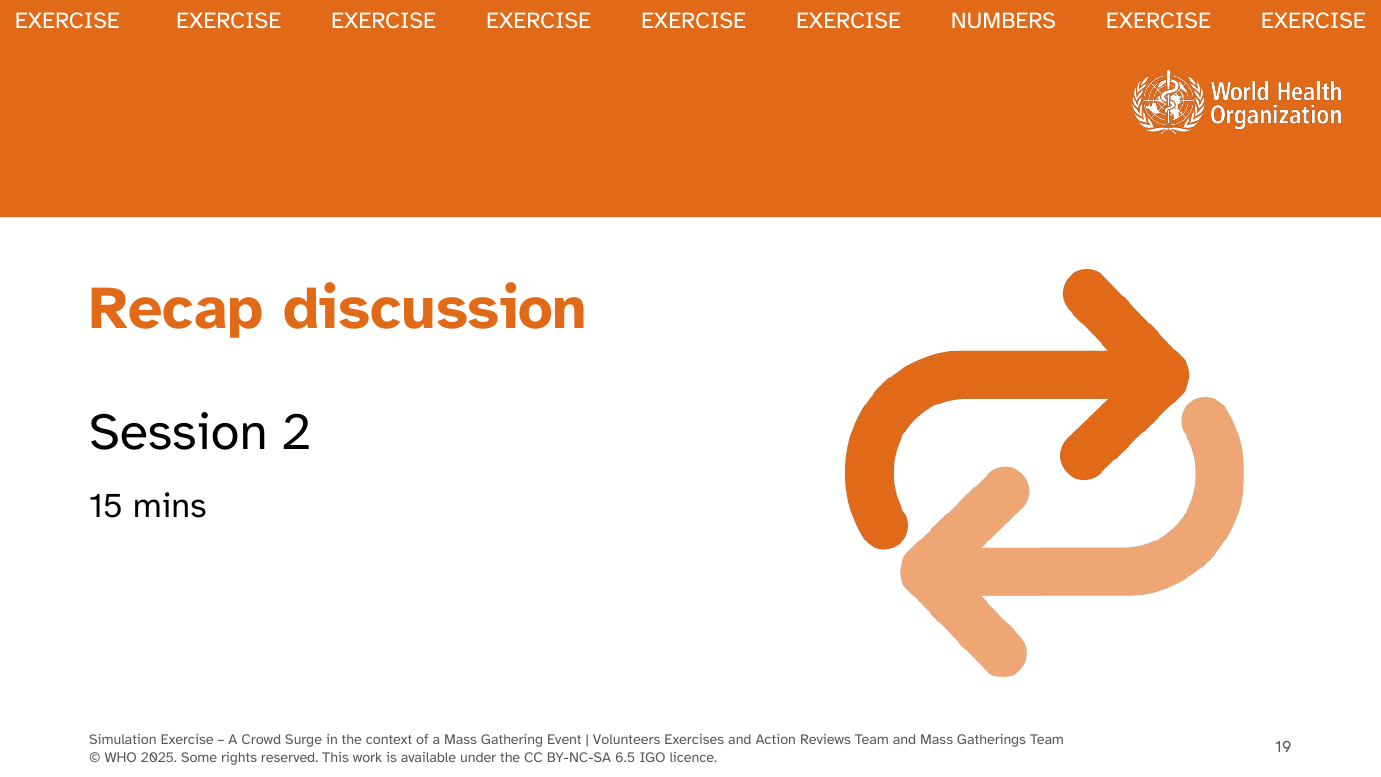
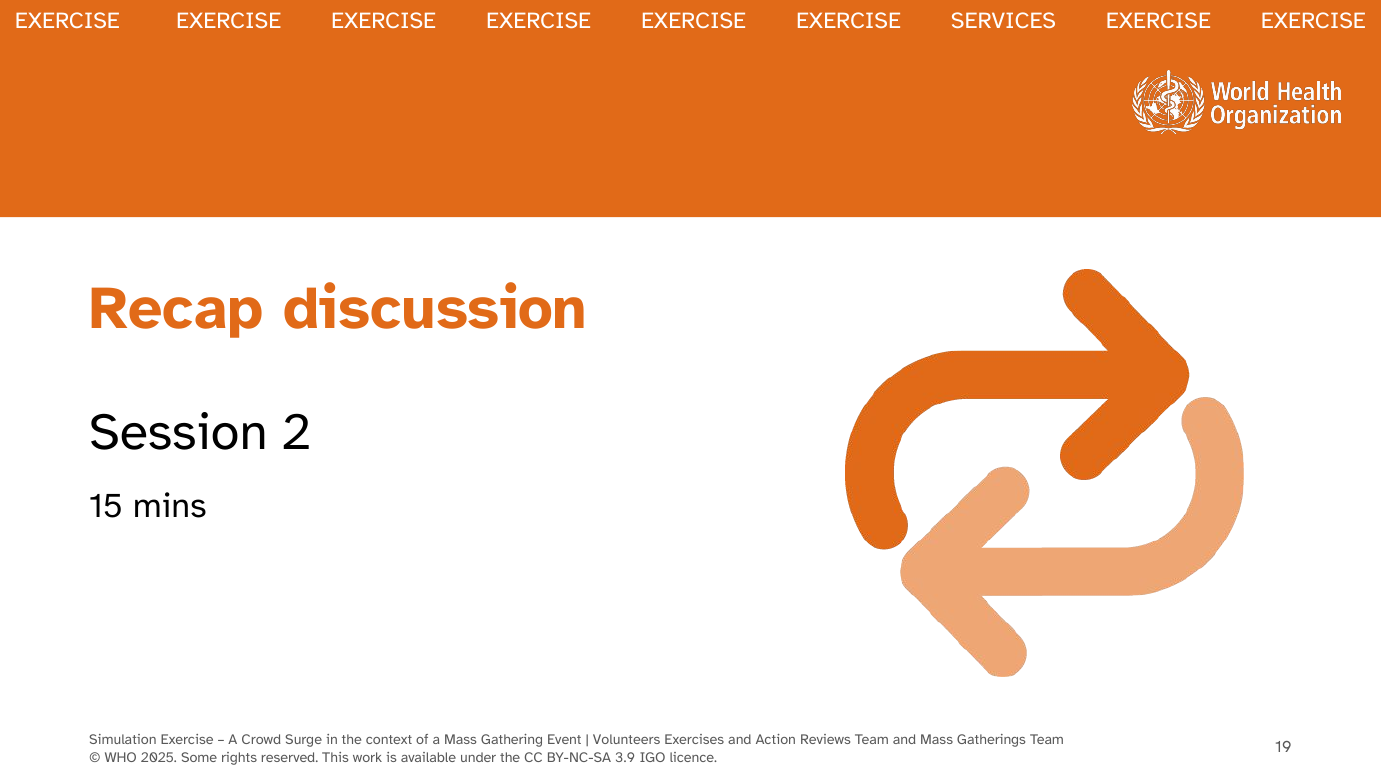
NUMBERS: NUMBERS -> SERVICES
6.5: 6.5 -> 3.9
